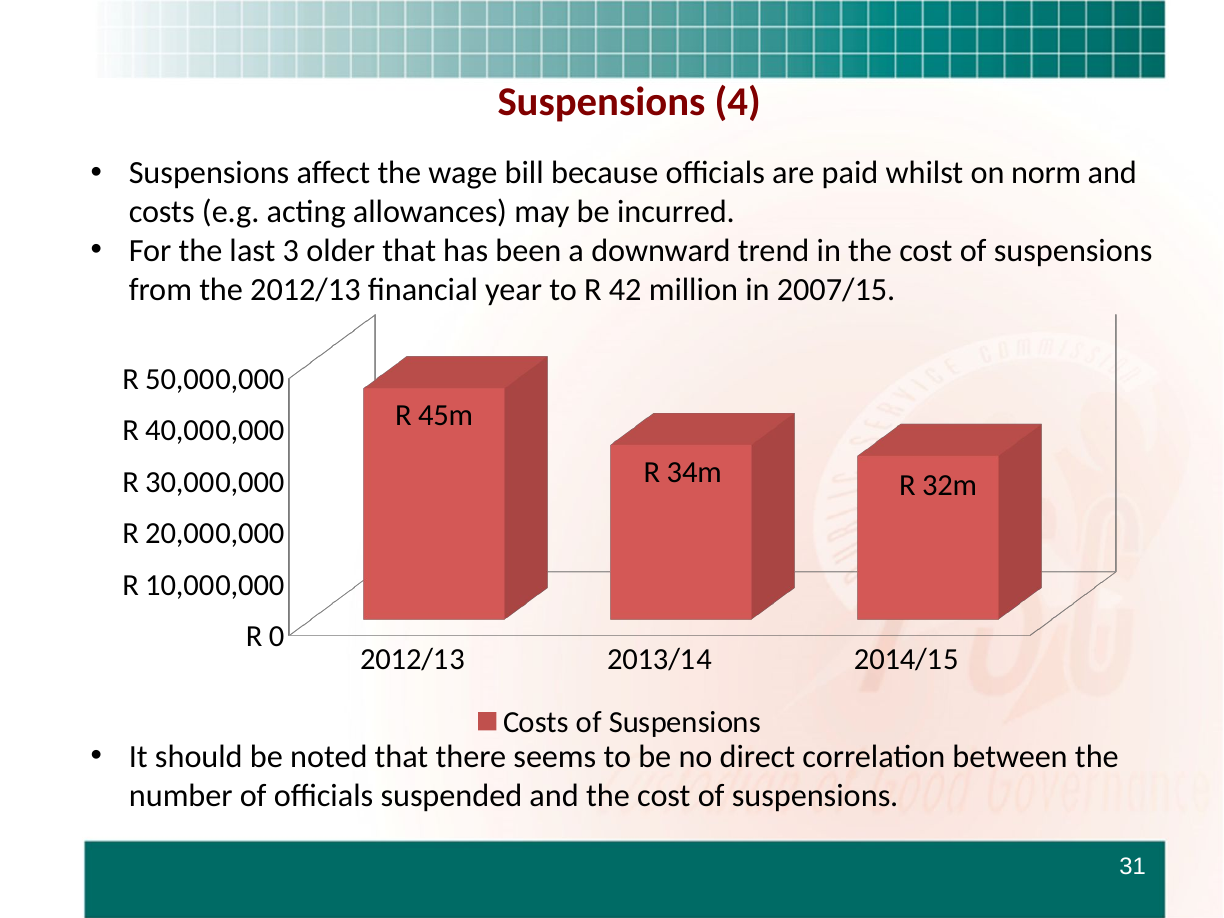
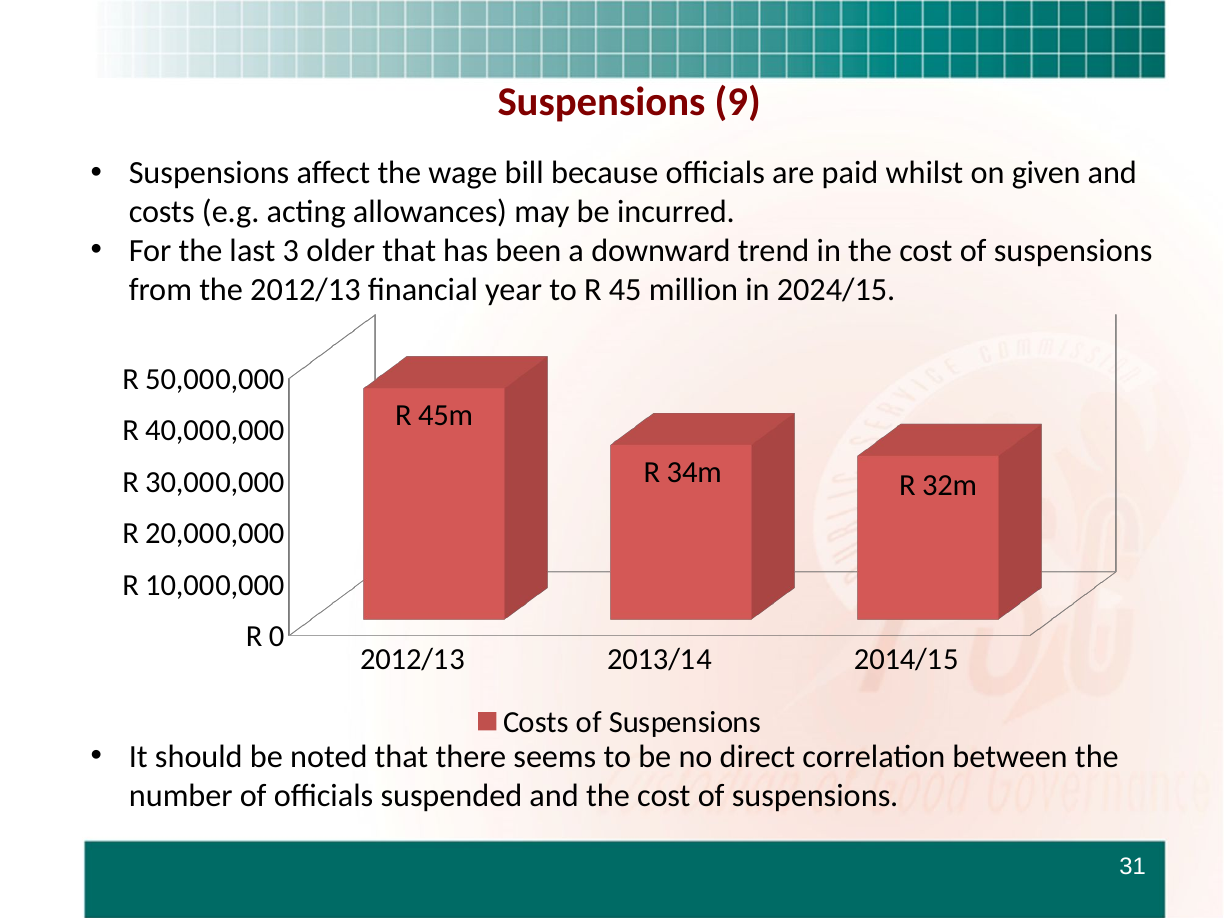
4: 4 -> 9
norm: norm -> given
42: 42 -> 45
2007/15: 2007/15 -> 2024/15
